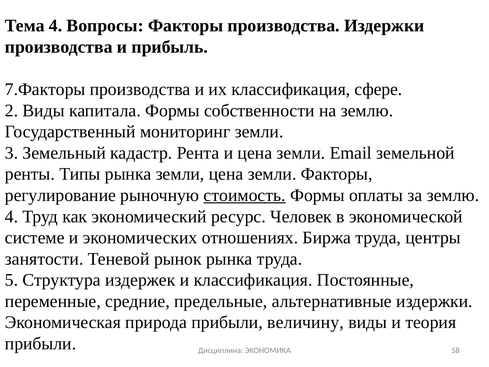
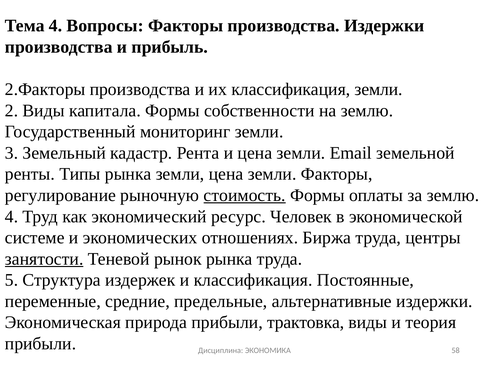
7.Факторы: 7.Факторы -> 2.Факторы
классификация сфере: сфере -> земли
занятости underline: none -> present
величину: величину -> трактовка
